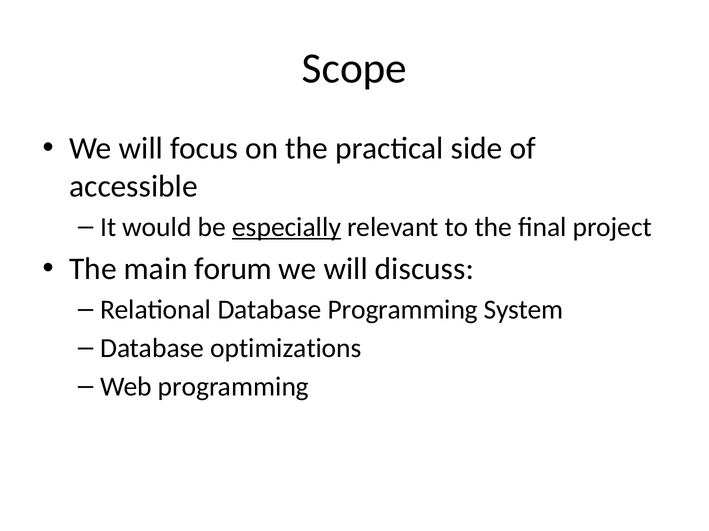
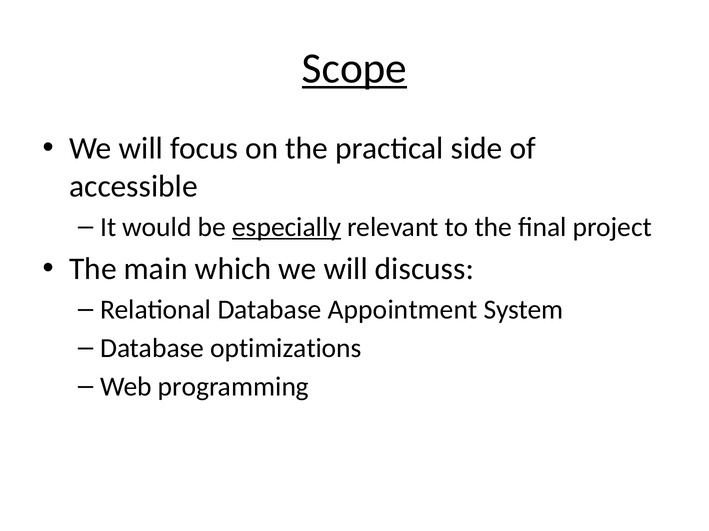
Scope underline: none -> present
forum: forum -> which
Database Programming: Programming -> Appointment
